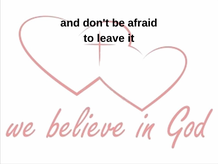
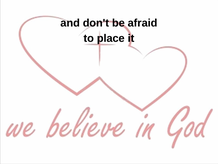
leave: leave -> place
